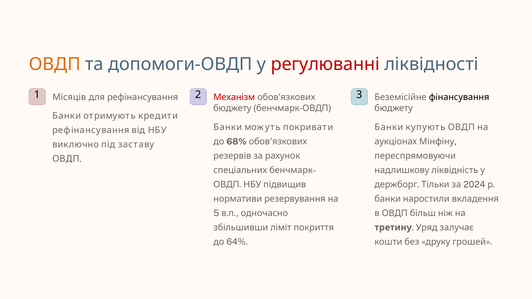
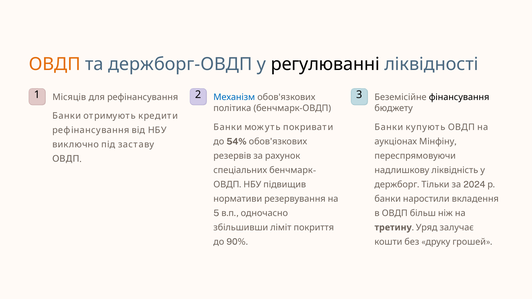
допомоги-ОВДП: допомоги-ОВДП -> держборг-ОВДП
регулюванні colour: red -> black
Механізм colour: red -> blue
бюджету at (232, 108): бюджету -> політика
68%: 68% -> 54%
64%: 64% -> 90%
